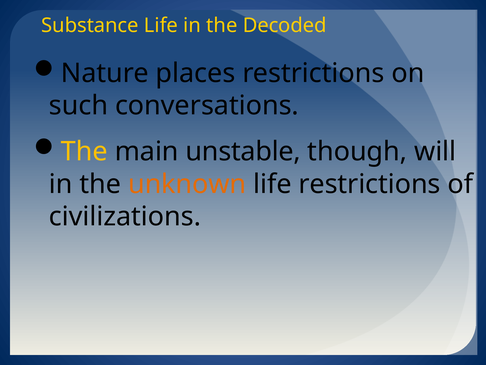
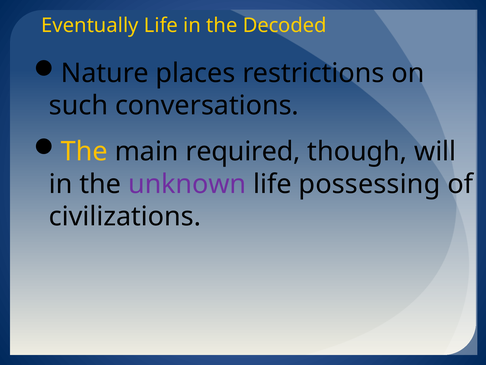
Substance: Substance -> Eventually
unstable: unstable -> required
unknown colour: orange -> purple
life restrictions: restrictions -> possessing
